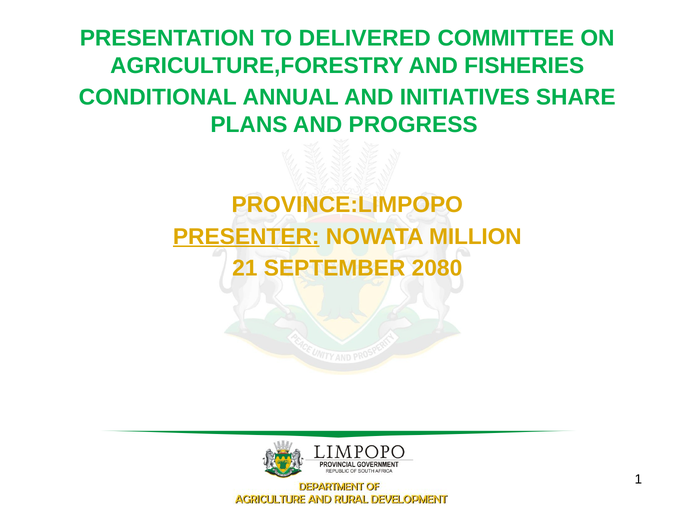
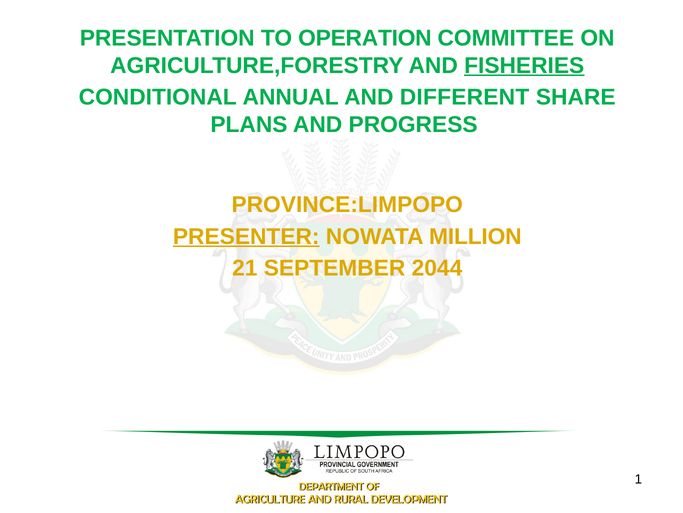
DELIVERED: DELIVERED -> OPERATION
FISHERIES underline: none -> present
INITIATIVES: INITIATIVES -> DIFFERENT
2080: 2080 -> 2044
